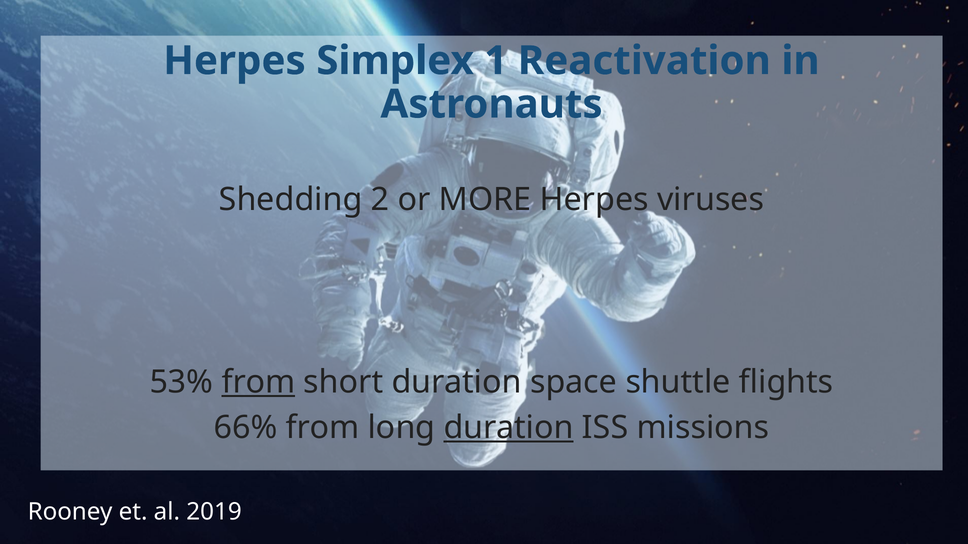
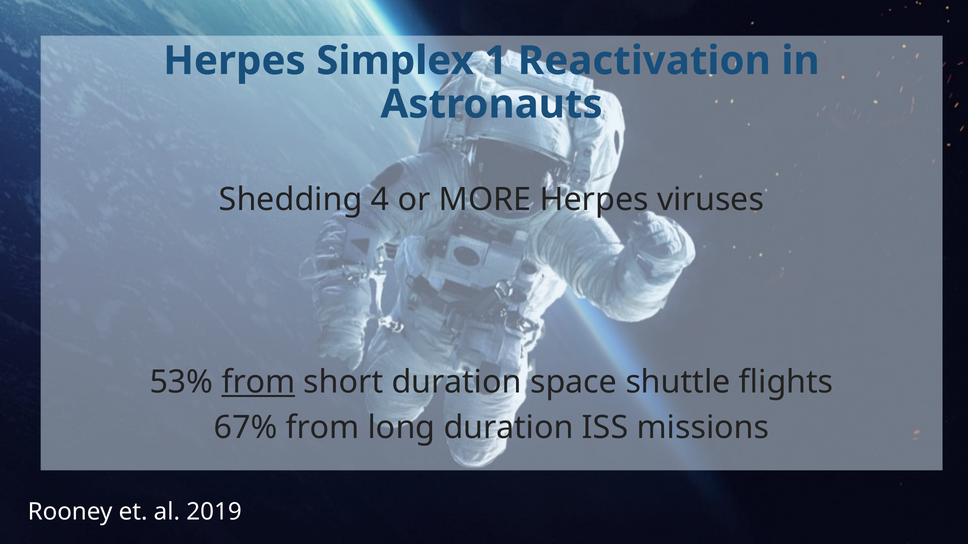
2: 2 -> 4
66%: 66% -> 67%
duration at (509, 428) underline: present -> none
